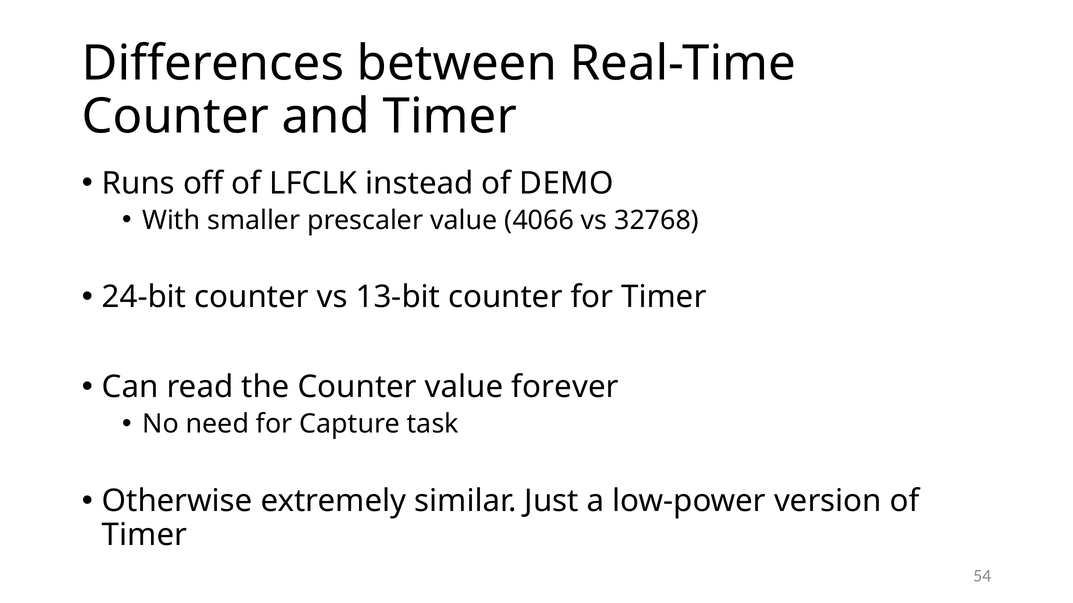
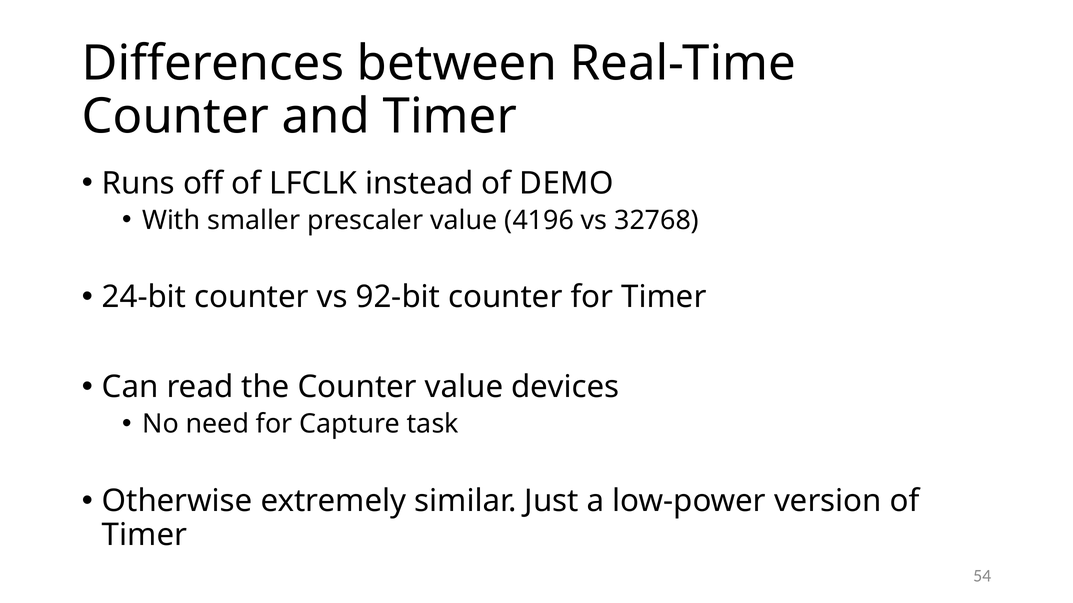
4066: 4066 -> 4196
13-bit: 13-bit -> 92-bit
forever: forever -> devices
